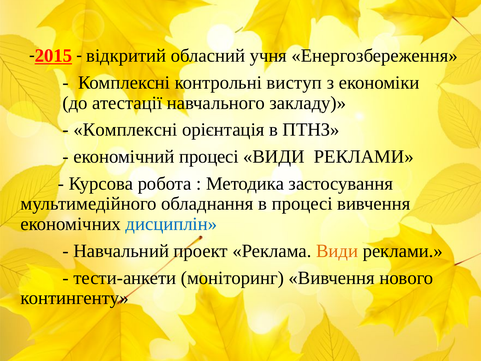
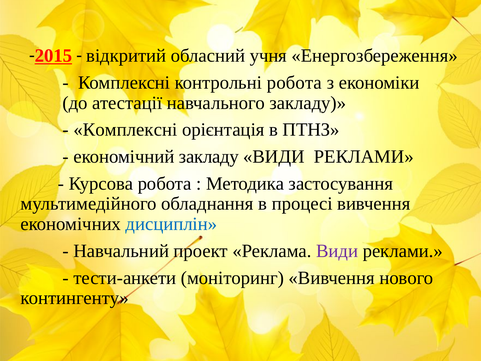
контрольні виступ: виступ -> робота
економічний процесі: процесі -> закладу
Види at (337, 251) colour: orange -> purple
